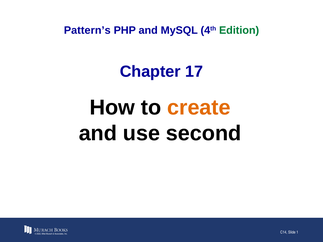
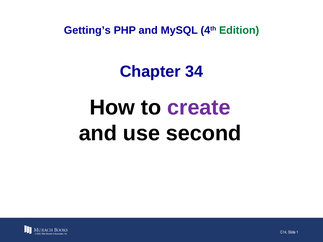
Pattern’s: Pattern’s -> Getting’s
17: 17 -> 34
create colour: orange -> purple
